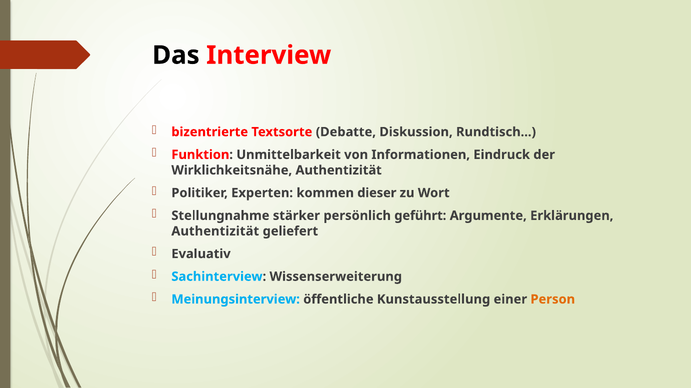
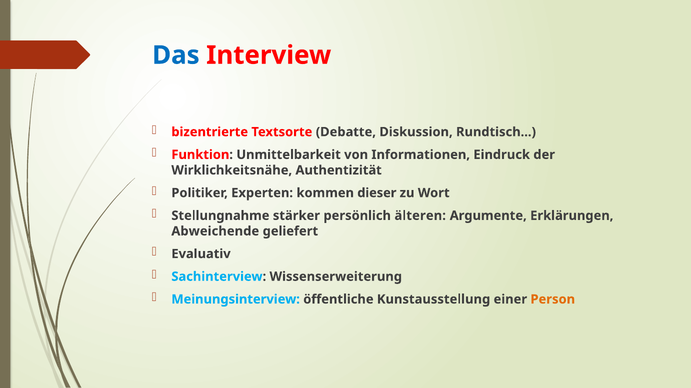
Das colour: black -> blue
geführt: geführt -> älteren
Authentizität at (215, 232): Authentizität -> Abweichende
